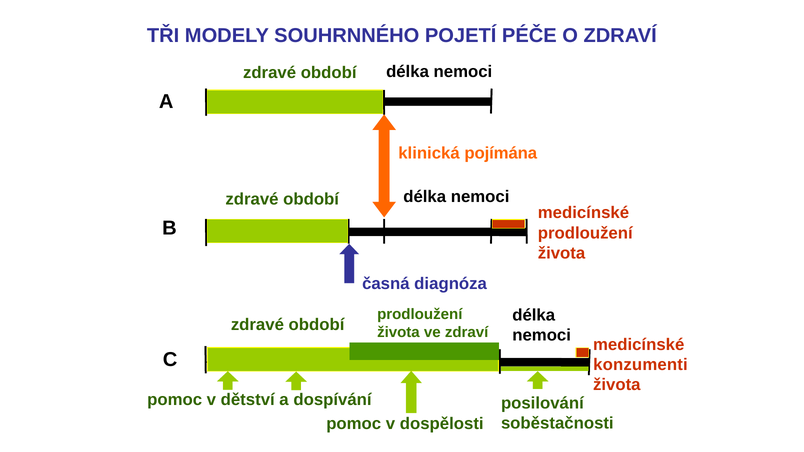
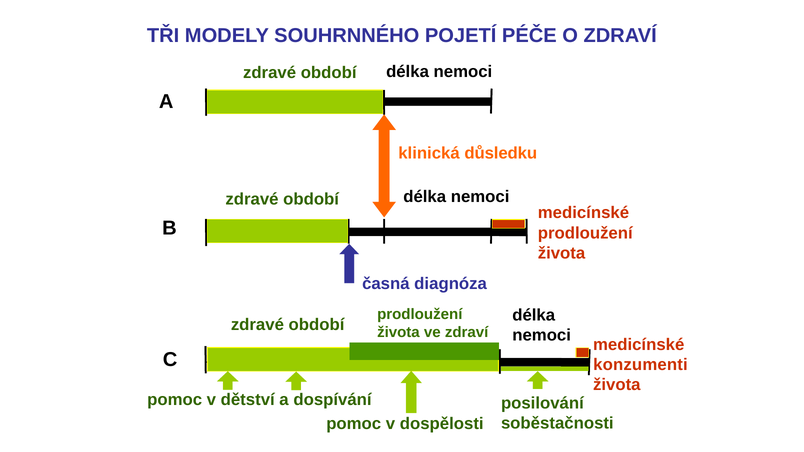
pojímána: pojímána -> důsledku
